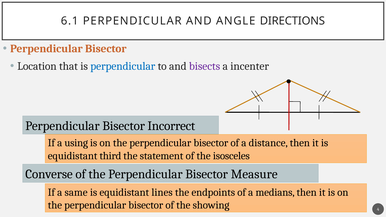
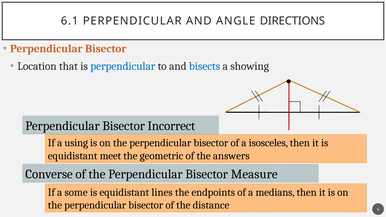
bisects colour: purple -> blue
incenter: incenter -> showing
distance: distance -> isosceles
third: third -> meet
statement: statement -> geometric
isosceles: isosceles -> answers
same: same -> some
showing: showing -> distance
